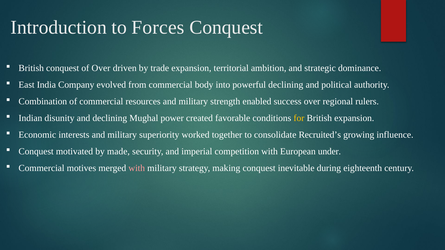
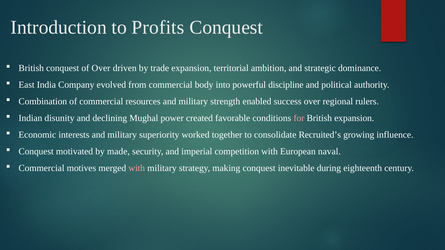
Forces: Forces -> Profits
powerful declining: declining -> discipline
for colour: yellow -> pink
under: under -> naval
